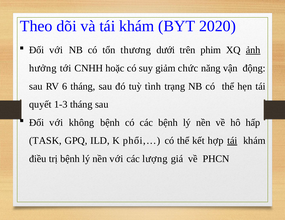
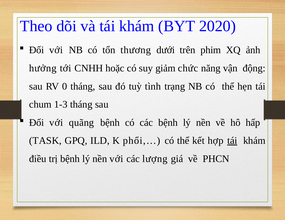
ảnh underline: present -> none
6: 6 -> 0
quyết: quyết -> chum
không: không -> quãng
